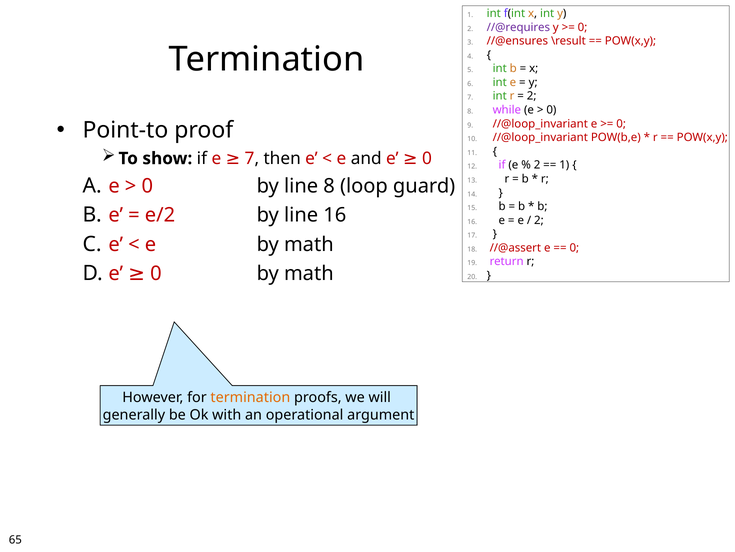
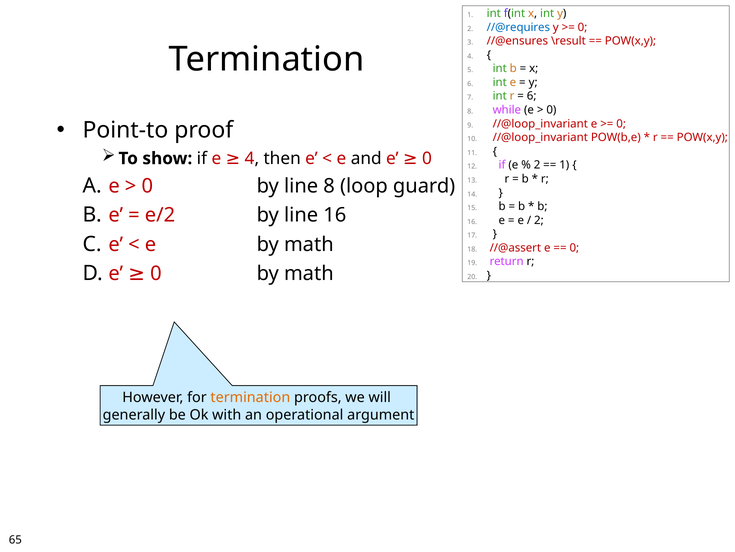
//@requires colour: purple -> blue
2 at (532, 96): 2 -> 6
e 7: 7 -> 4
